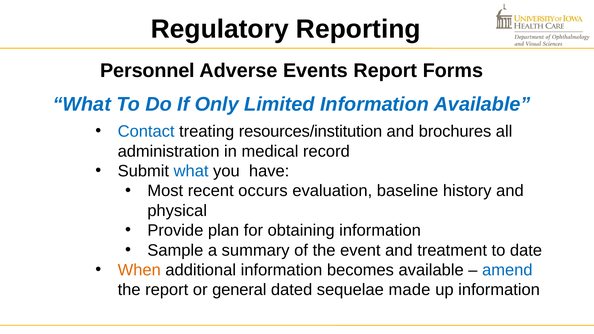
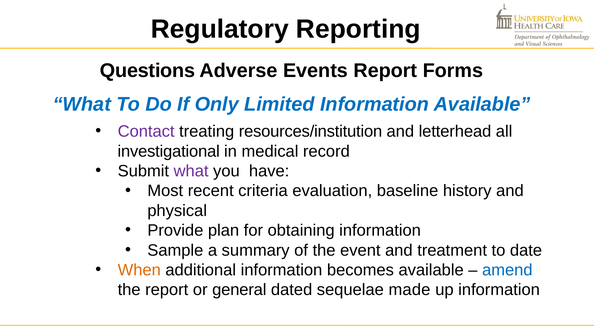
Personnel: Personnel -> Questions
Contact colour: blue -> purple
brochures: brochures -> letterhead
administration: administration -> investigational
what at (191, 171) colour: blue -> purple
occurs: occurs -> criteria
